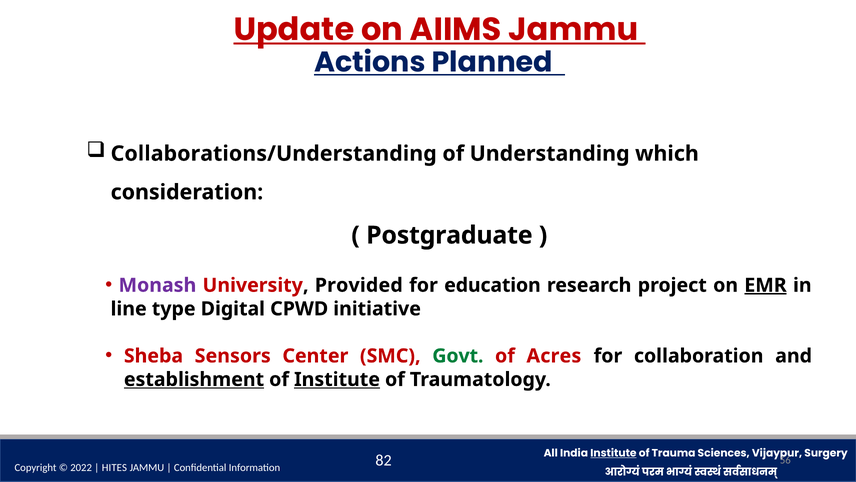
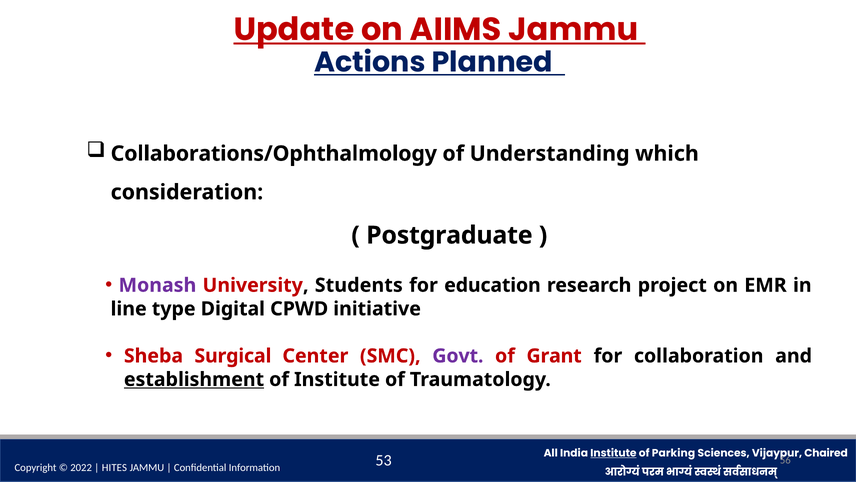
Collaborations/Understanding: Collaborations/Understanding -> Collaborations/Ophthalmology
Provided: Provided -> Students
EMR underline: present -> none
Sensors: Sensors -> Surgical
Govt colour: green -> purple
Acres: Acres -> Grant
Institute at (337, 379) underline: present -> none
Trauma: Trauma -> Parking
Surgery: Surgery -> Chaired
82: 82 -> 53
